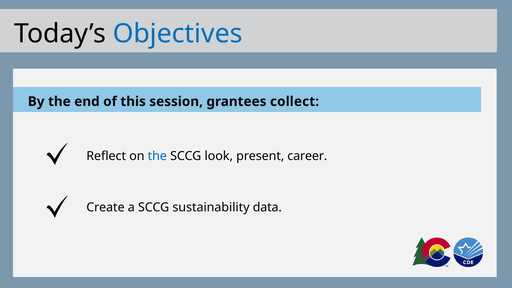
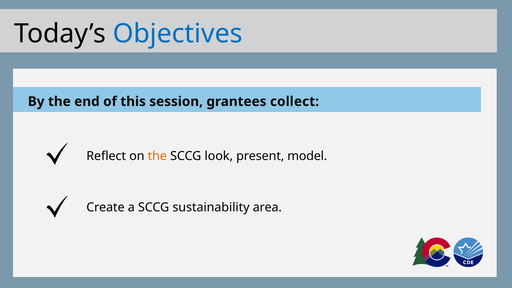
the at (157, 156) colour: blue -> orange
career: career -> model
data: data -> area
